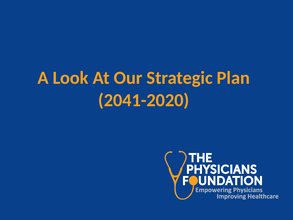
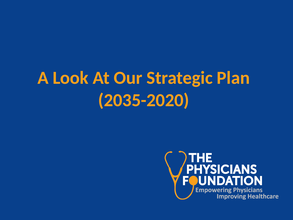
2041-2020: 2041-2020 -> 2035-2020
